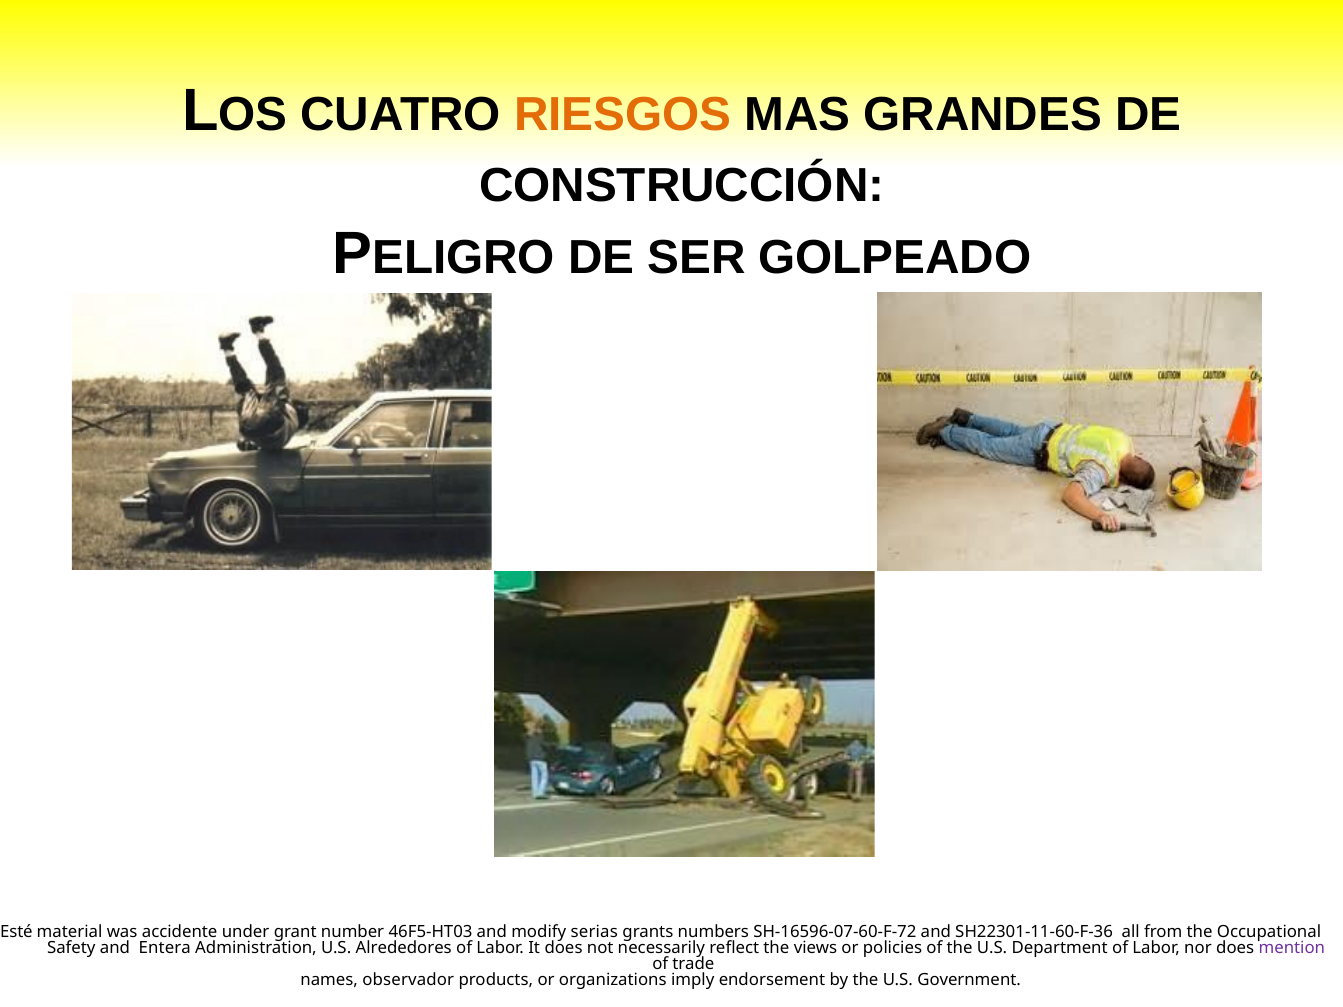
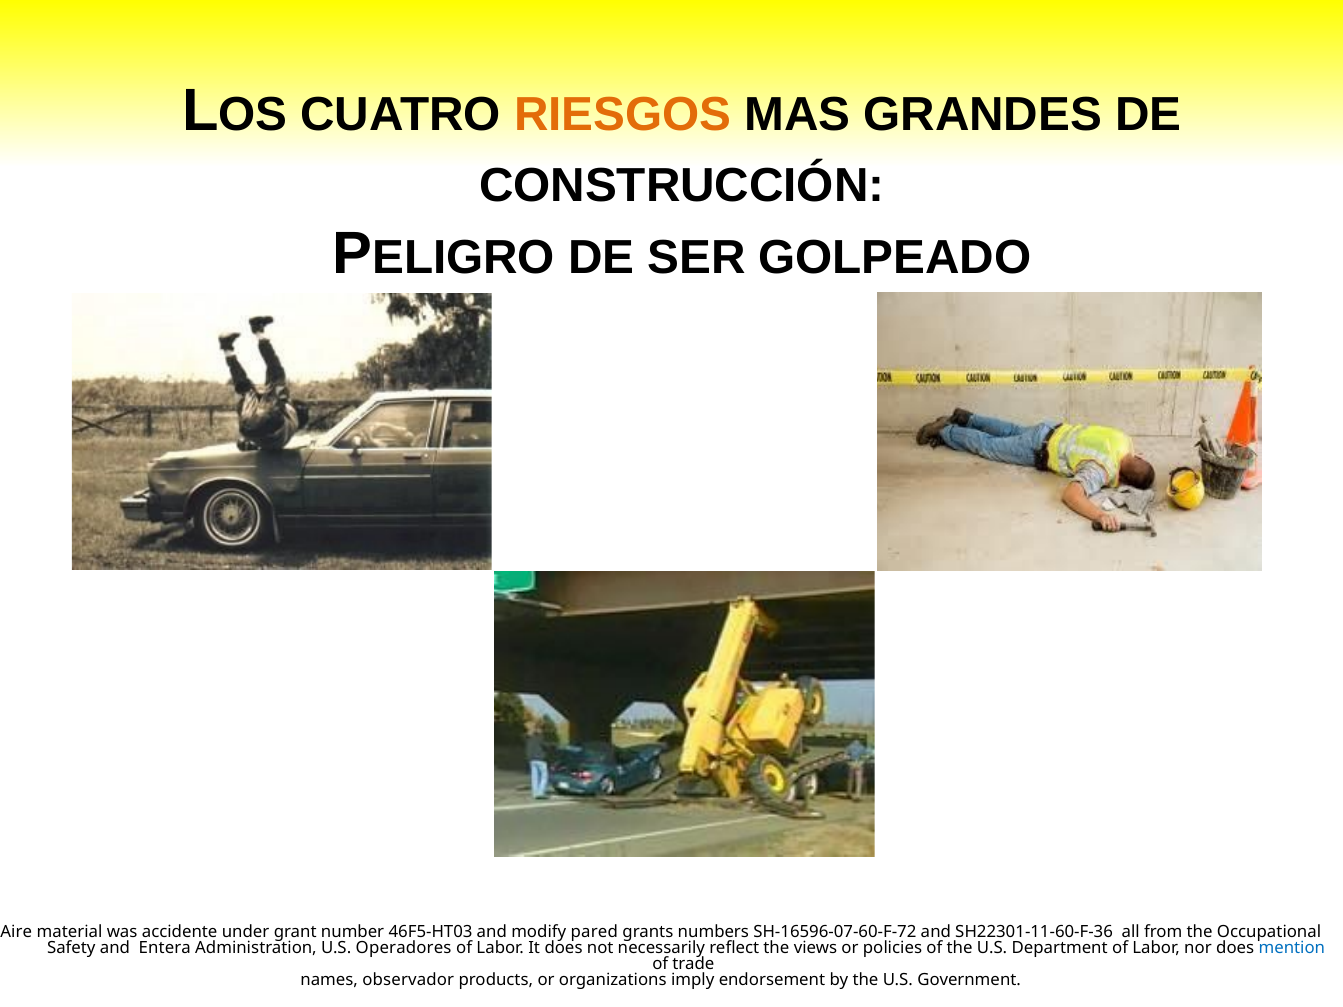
Esté: Esté -> Aire
serias: serias -> pared
Alrededores: Alrededores -> Operadores
mention colour: purple -> blue
